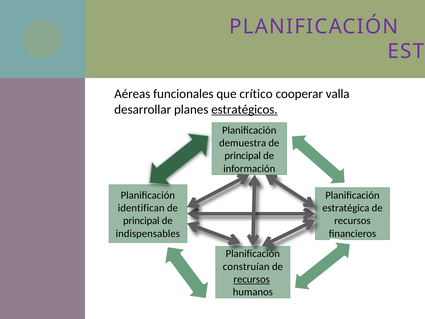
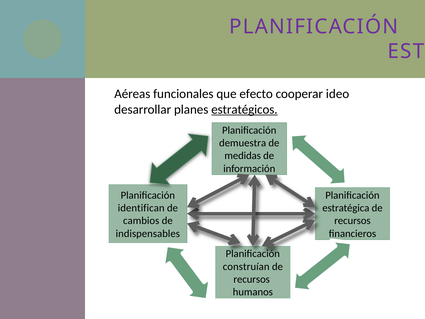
crítico: crítico -> efecto
valla: valla -> ideo
principal at (243, 156): principal -> medidas
principal at (141, 221): principal -> cambios
recursos at (252, 279) underline: present -> none
